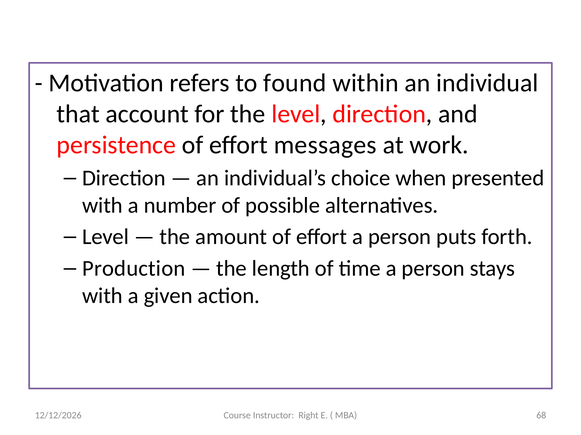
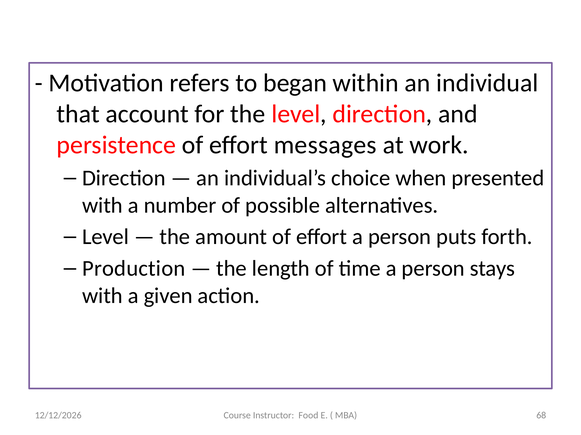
found: found -> began
Right: Right -> Food
